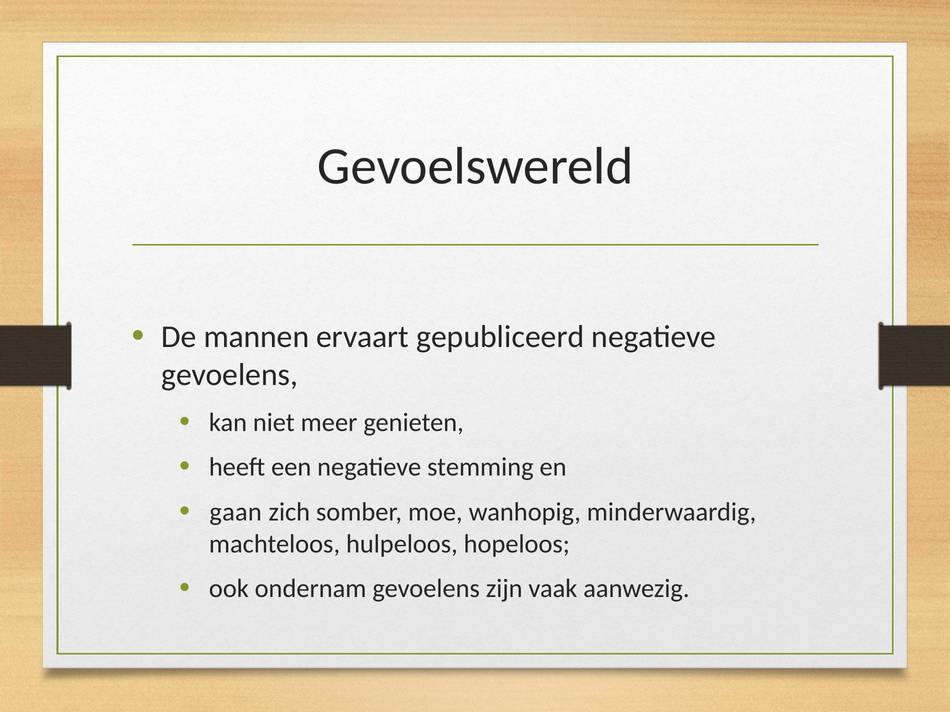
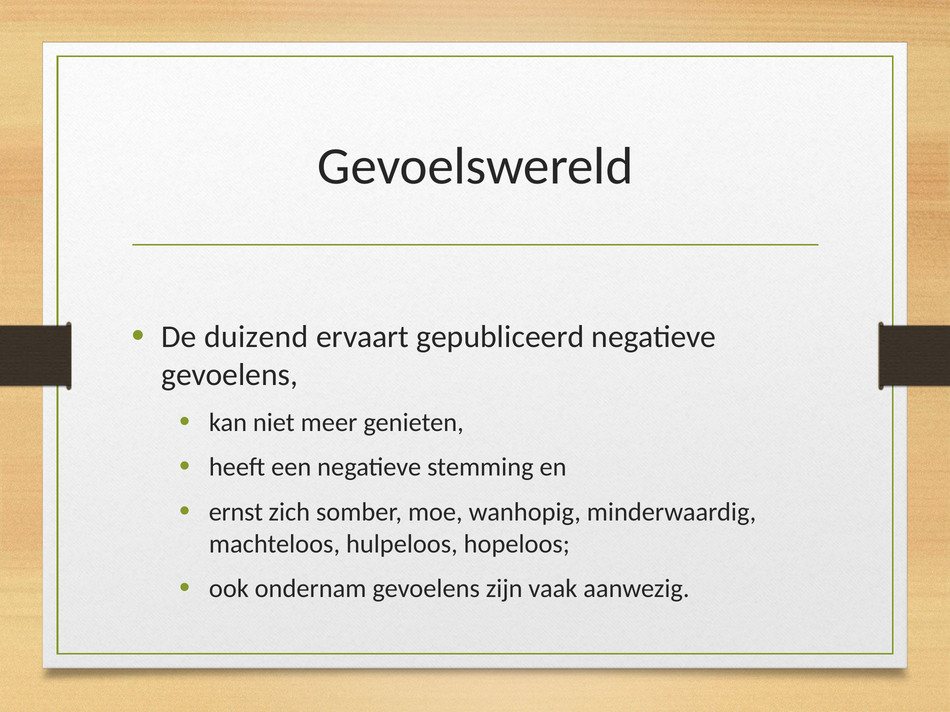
mannen: mannen -> duizend
gaan: gaan -> ernst
